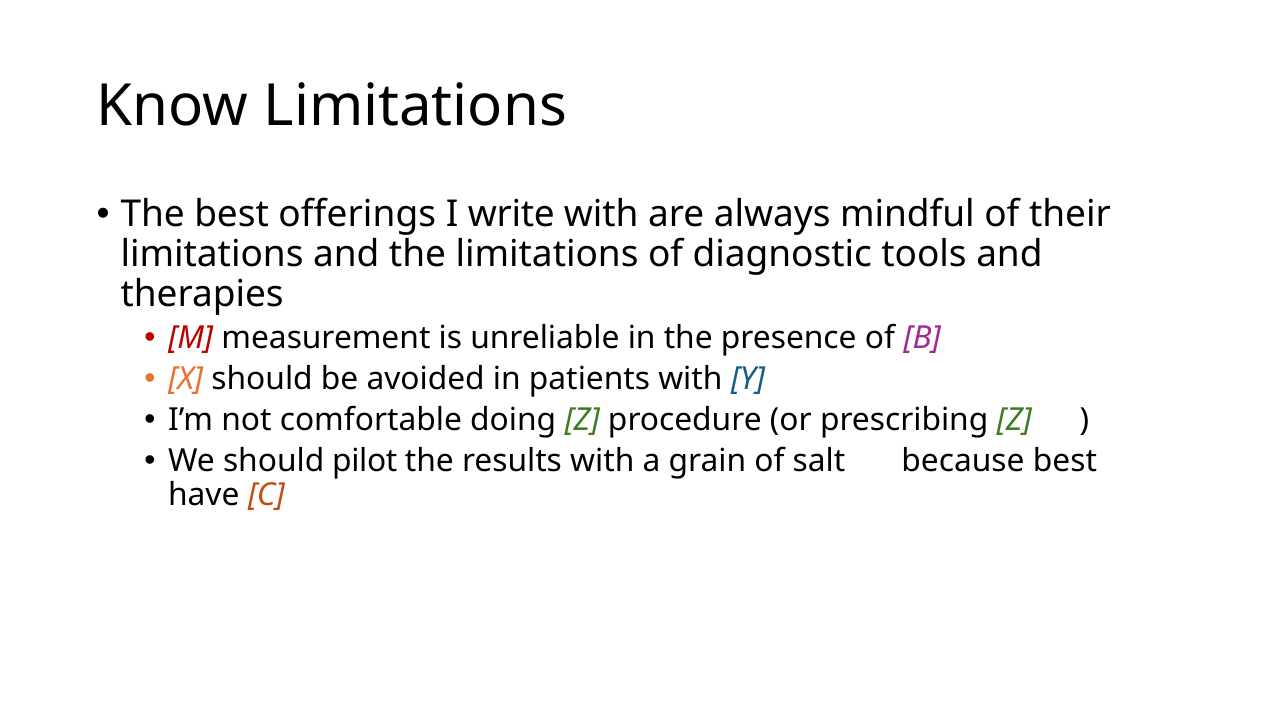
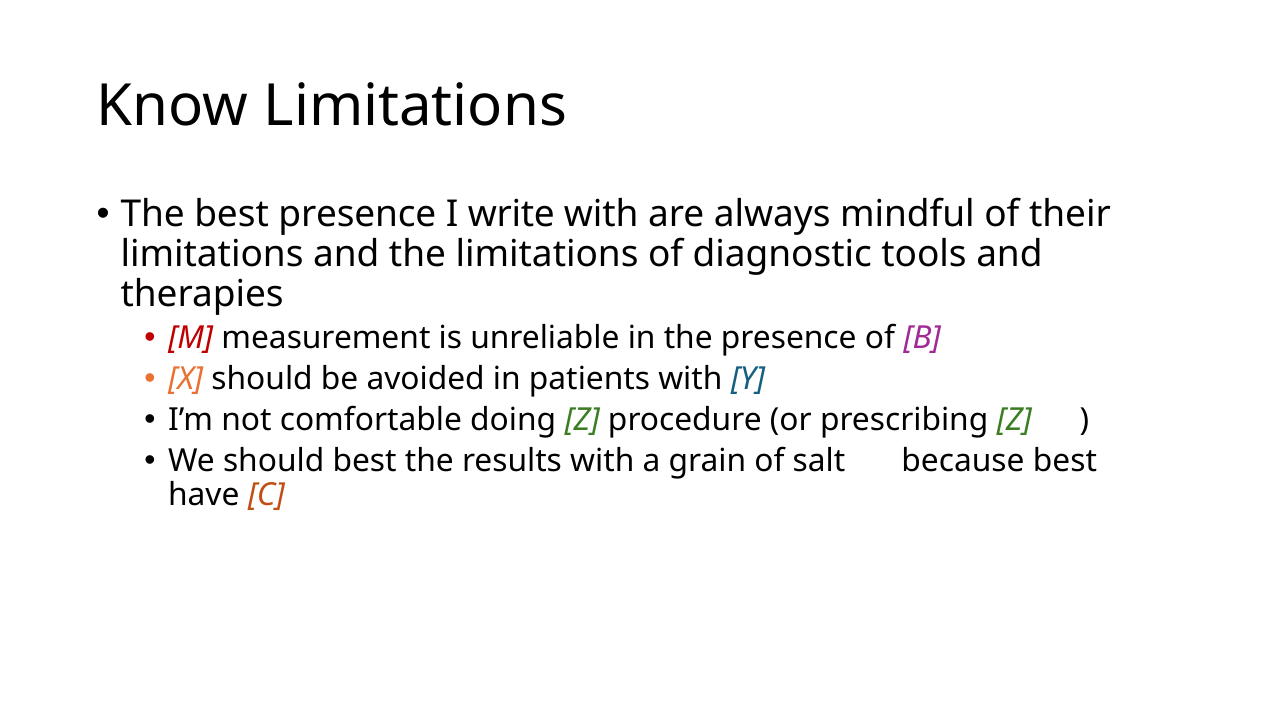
best offerings: offerings -> presence
should pilot: pilot -> best
